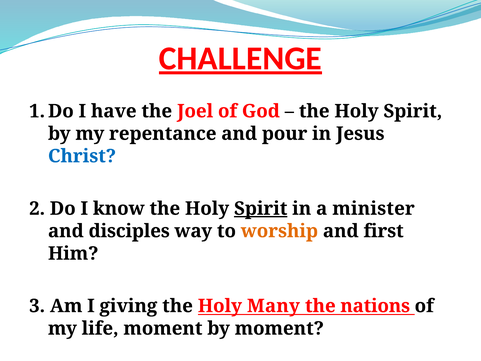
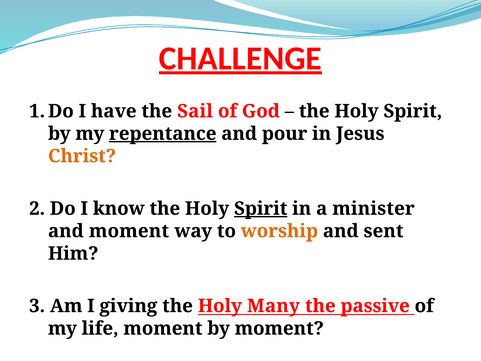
Joel: Joel -> Sail
repentance underline: none -> present
Christ colour: blue -> orange
and disciples: disciples -> moment
first: first -> sent
nations: nations -> passive
